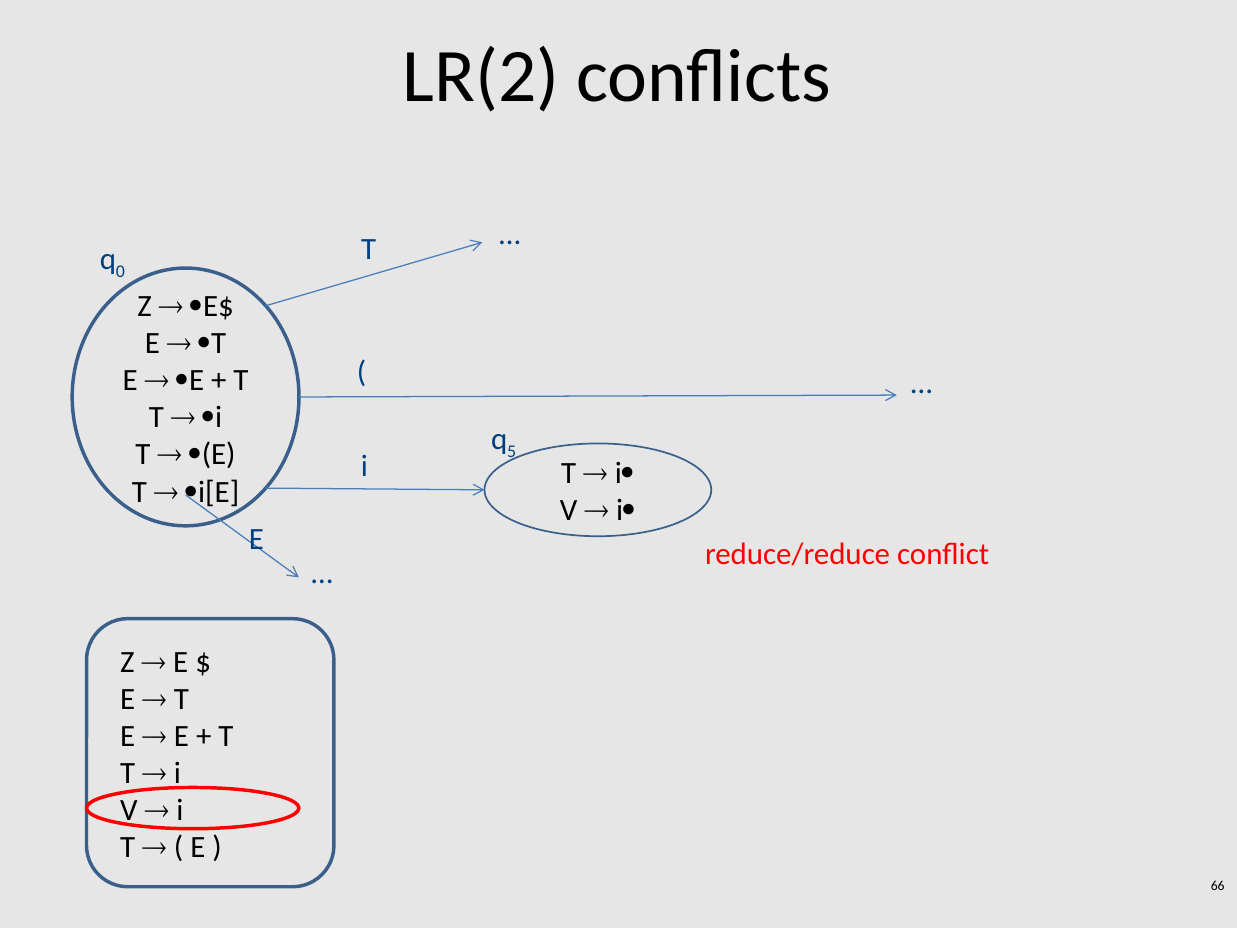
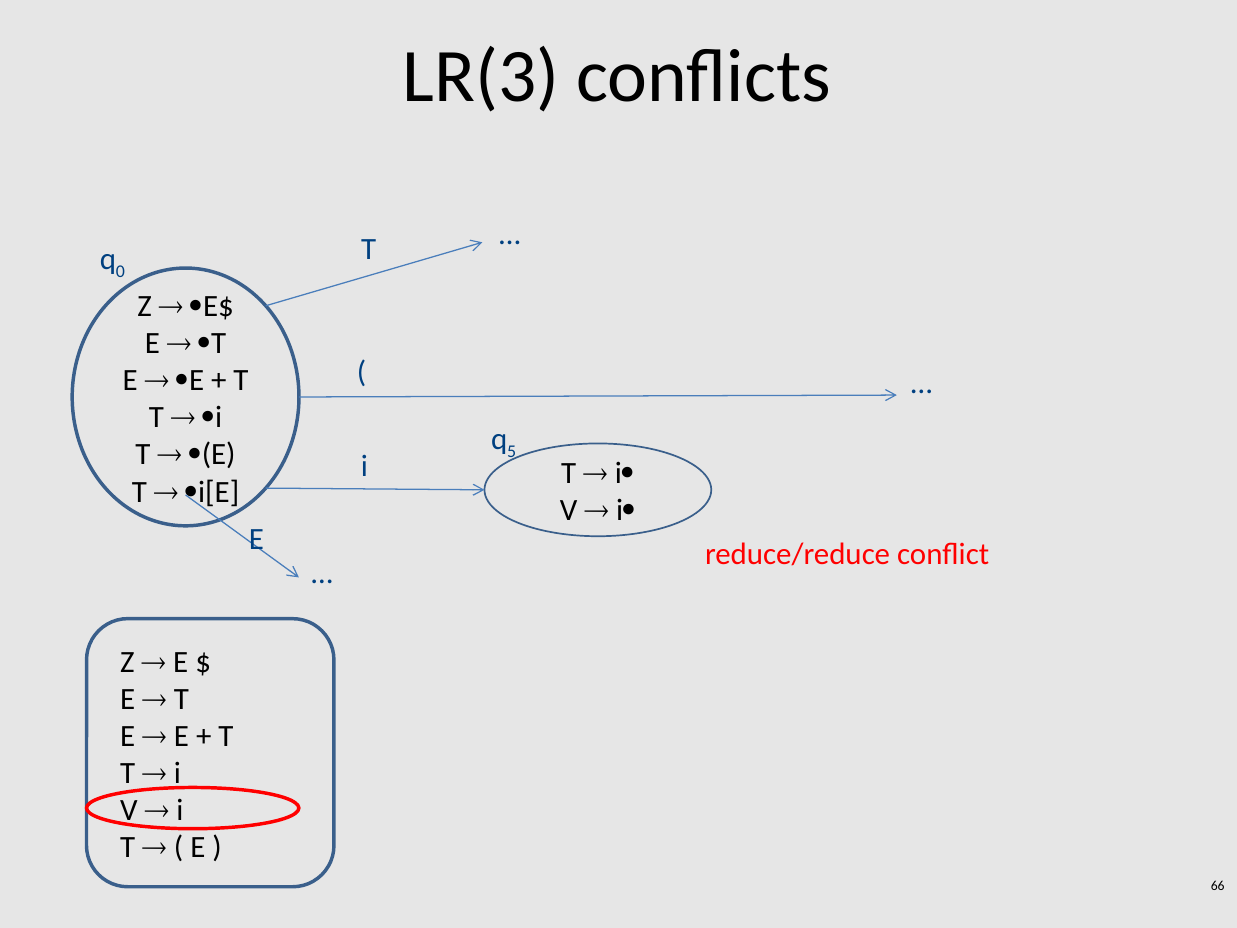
LR(2: LR(2 -> LR(3
